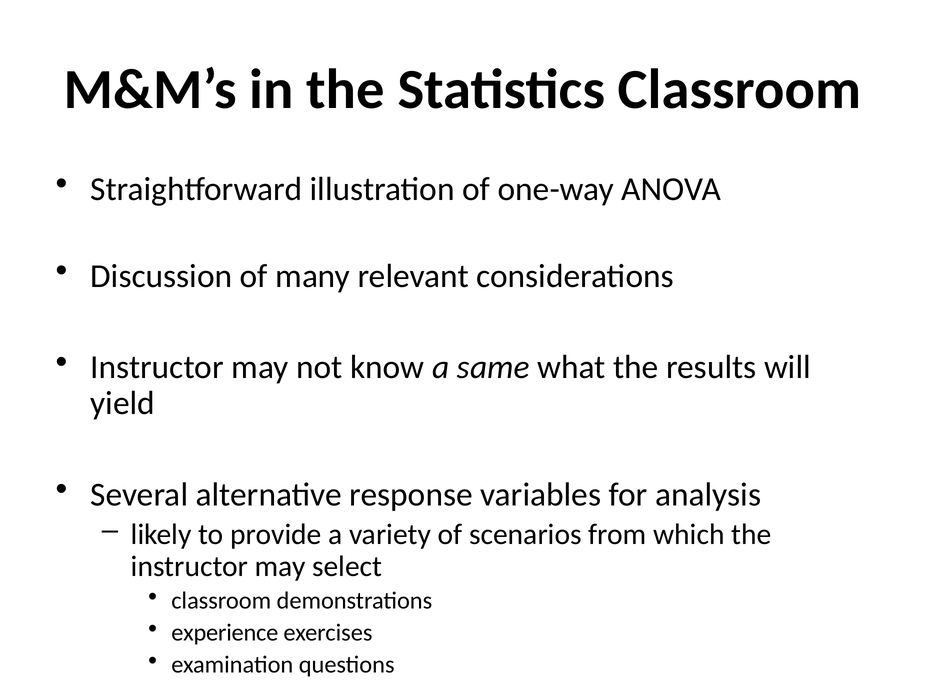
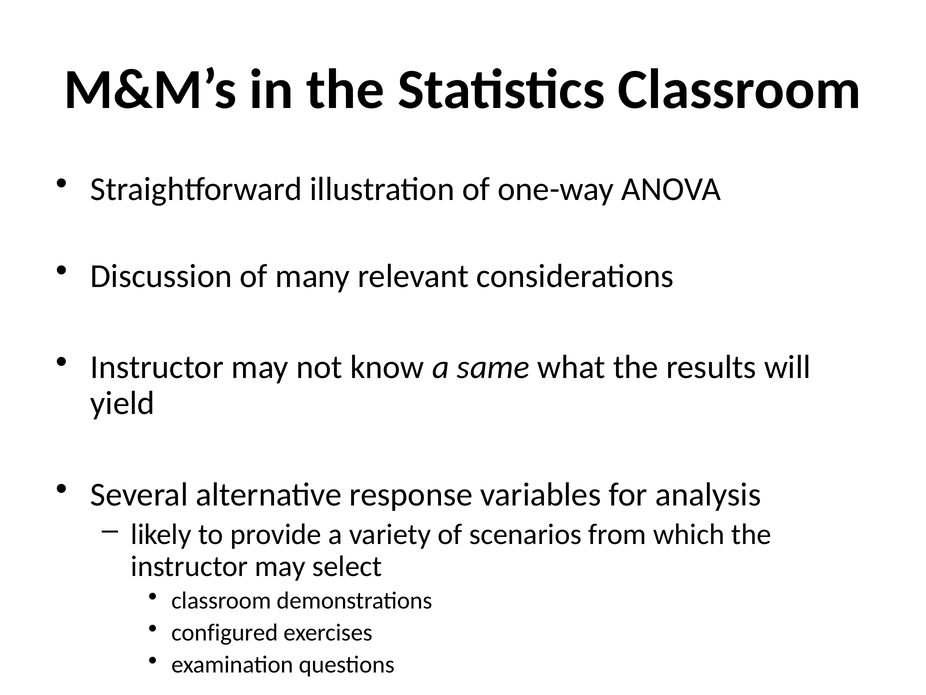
experience: experience -> configured
